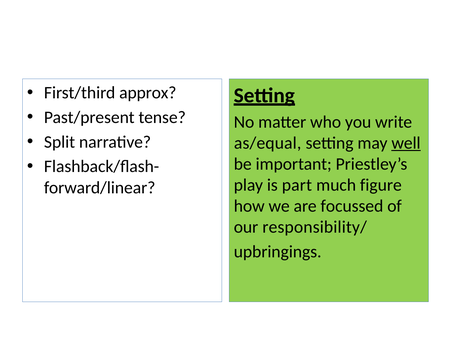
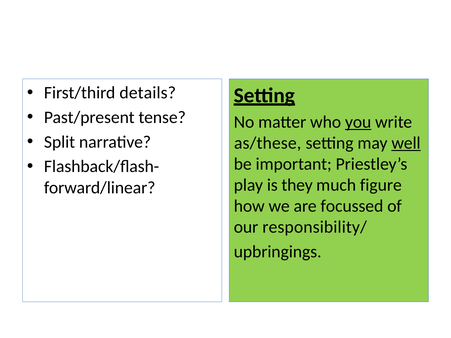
approx: approx -> details
you underline: none -> present
as/equal: as/equal -> as/these
part: part -> they
